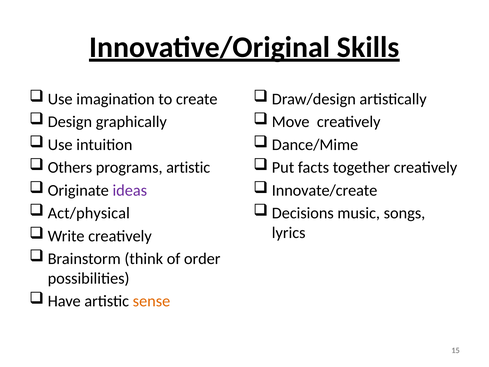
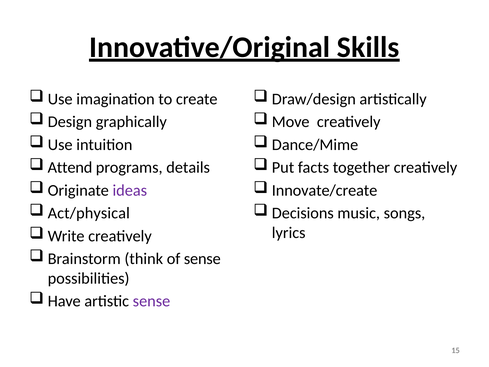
Others: Others -> Attend
programs artistic: artistic -> details
of order: order -> sense
sense at (151, 301) colour: orange -> purple
